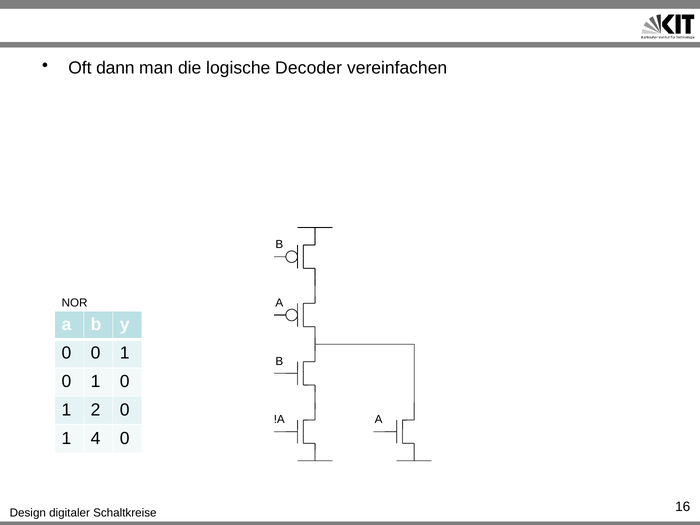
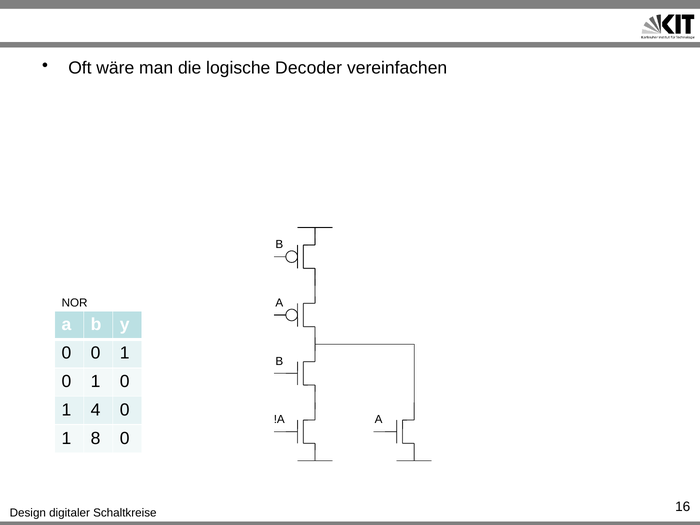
dann: dann -> wäre
2: 2 -> 4
4: 4 -> 8
